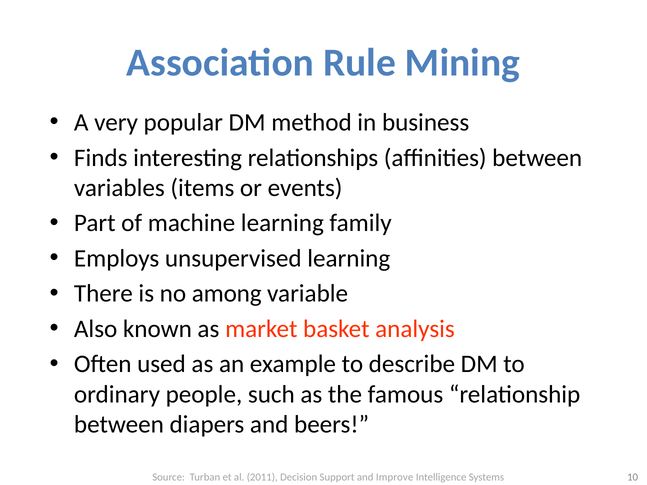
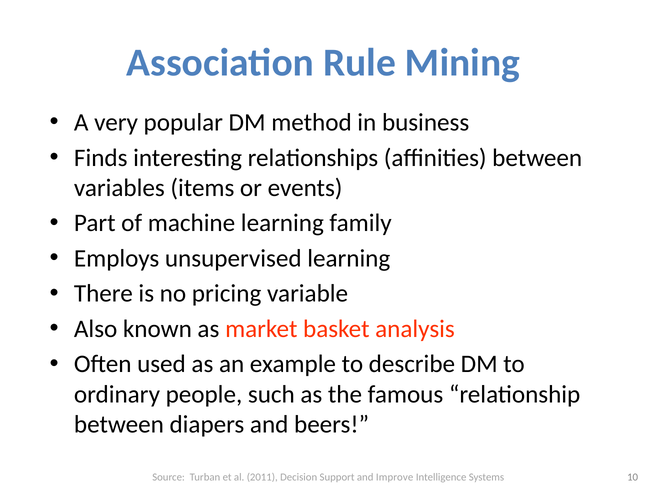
among: among -> pricing
